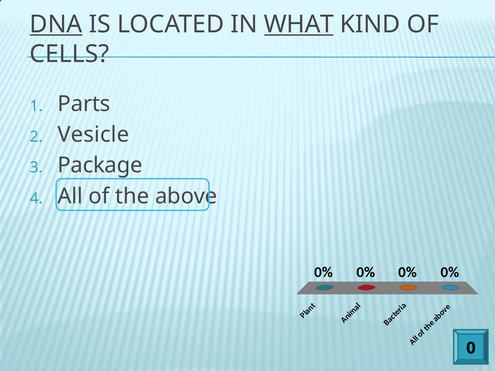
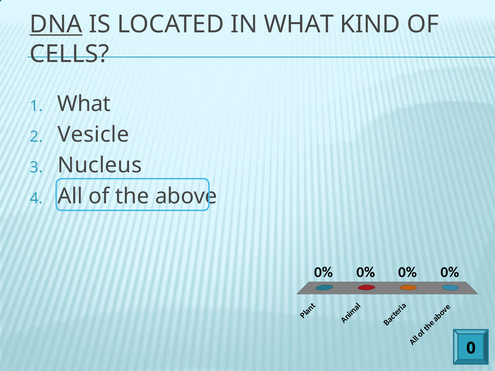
WHAT at (299, 24) underline: present -> none
Parts at (84, 104): Parts -> What
Package: Package -> Nucleus
